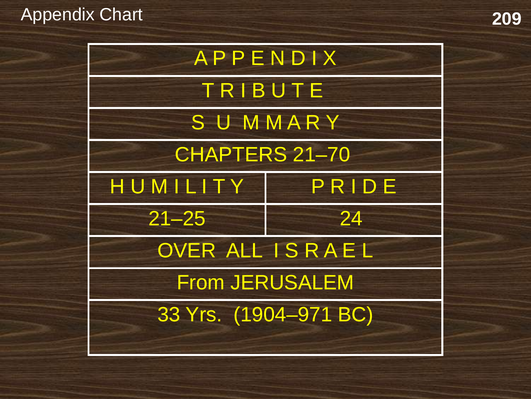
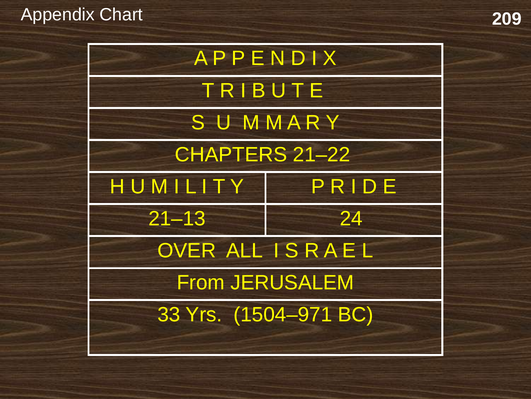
21–70: 21–70 -> 21–22
21–25: 21–25 -> 21–13
1904–971: 1904–971 -> 1504–971
